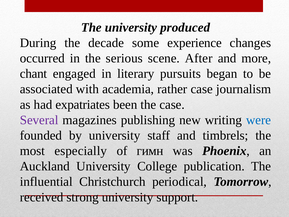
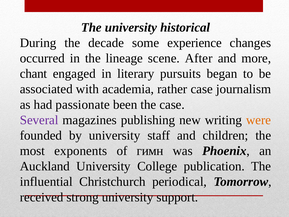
produced: produced -> historical
serious: serious -> lineage
expatriates: expatriates -> passionate
were colour: blue -> orange
timbrels: timbrels -> children
especially: especially -> exponents
